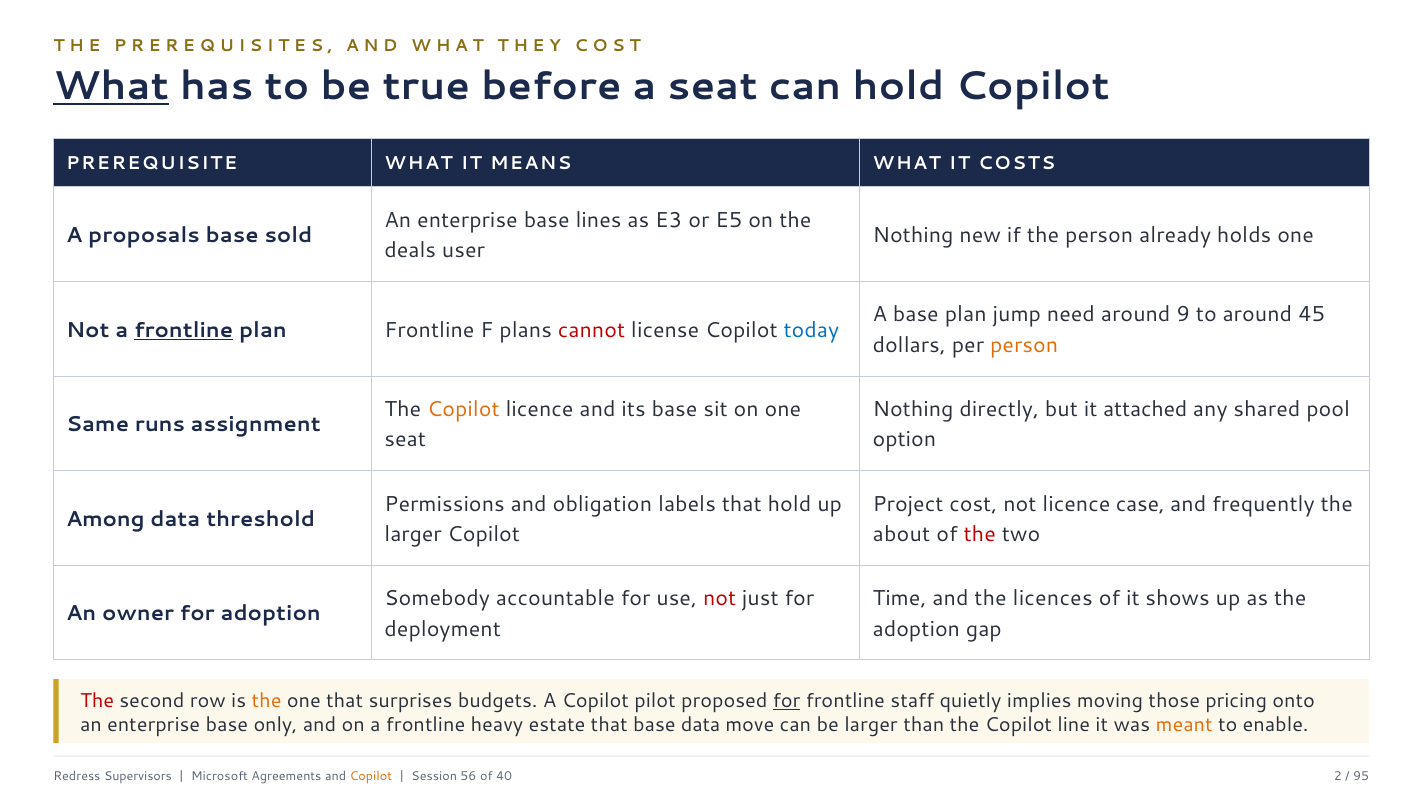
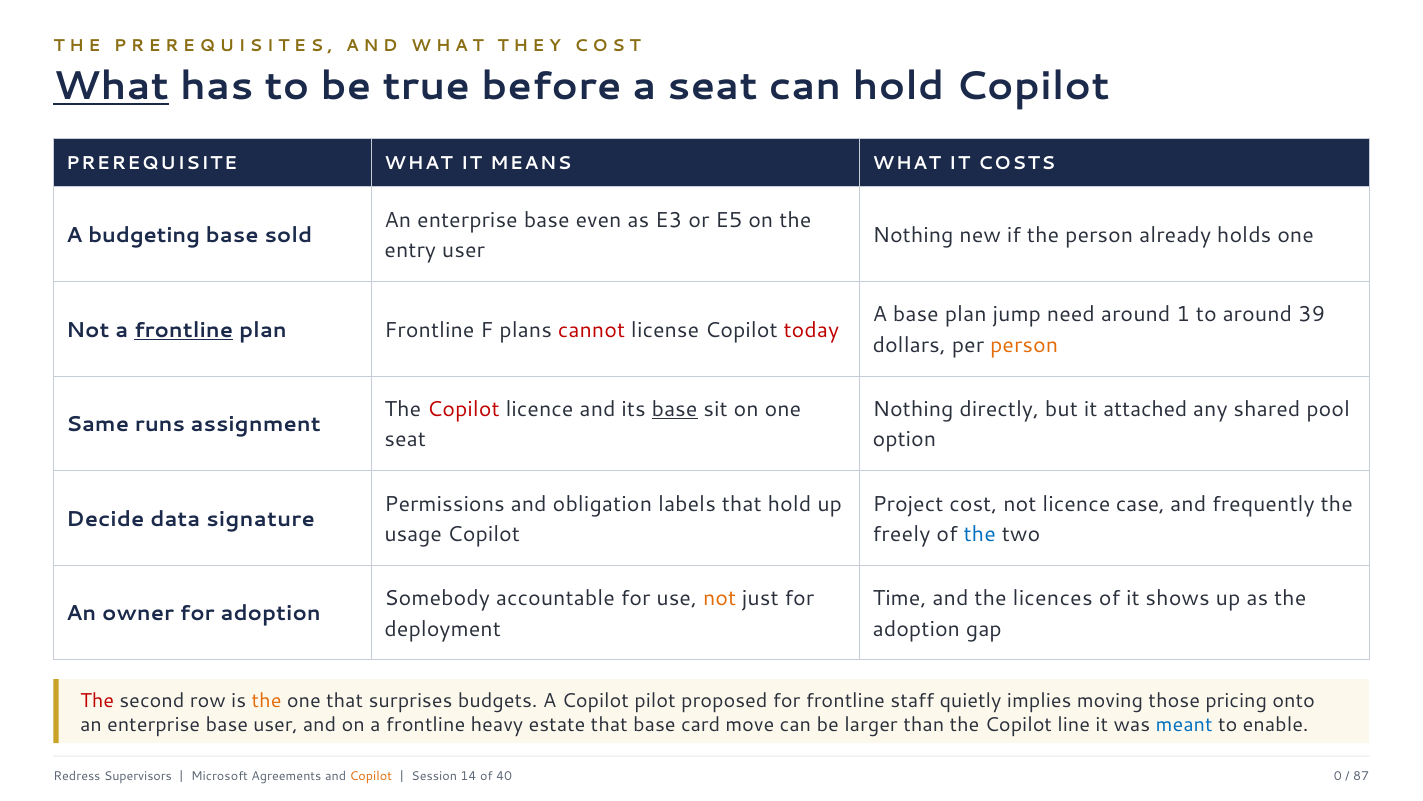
lines: lines -> even
proposals: proposals -> budgeting
deals: deals -> entry
9: 9 -> 1
45: 45 -> 39
today colour: blue -> red
Copilot at (463, 409) colour: orange -> red
base at (675, 409) underline: none -> present
Among: Among -> Decide
threshold: threshold -> signature
larger at (413, 534): larger -> usage
about: about -> freely
the at (980, 534) colour: red -> blue
not at (720, 598) colour: red -> orange
for at (787, 700) underline: present -> none
base only: only -> user
base data: data -> card
meant colour: orange -> blue
56: 56 -> 14
2: 2 -> 0
95: 95 -> 87
